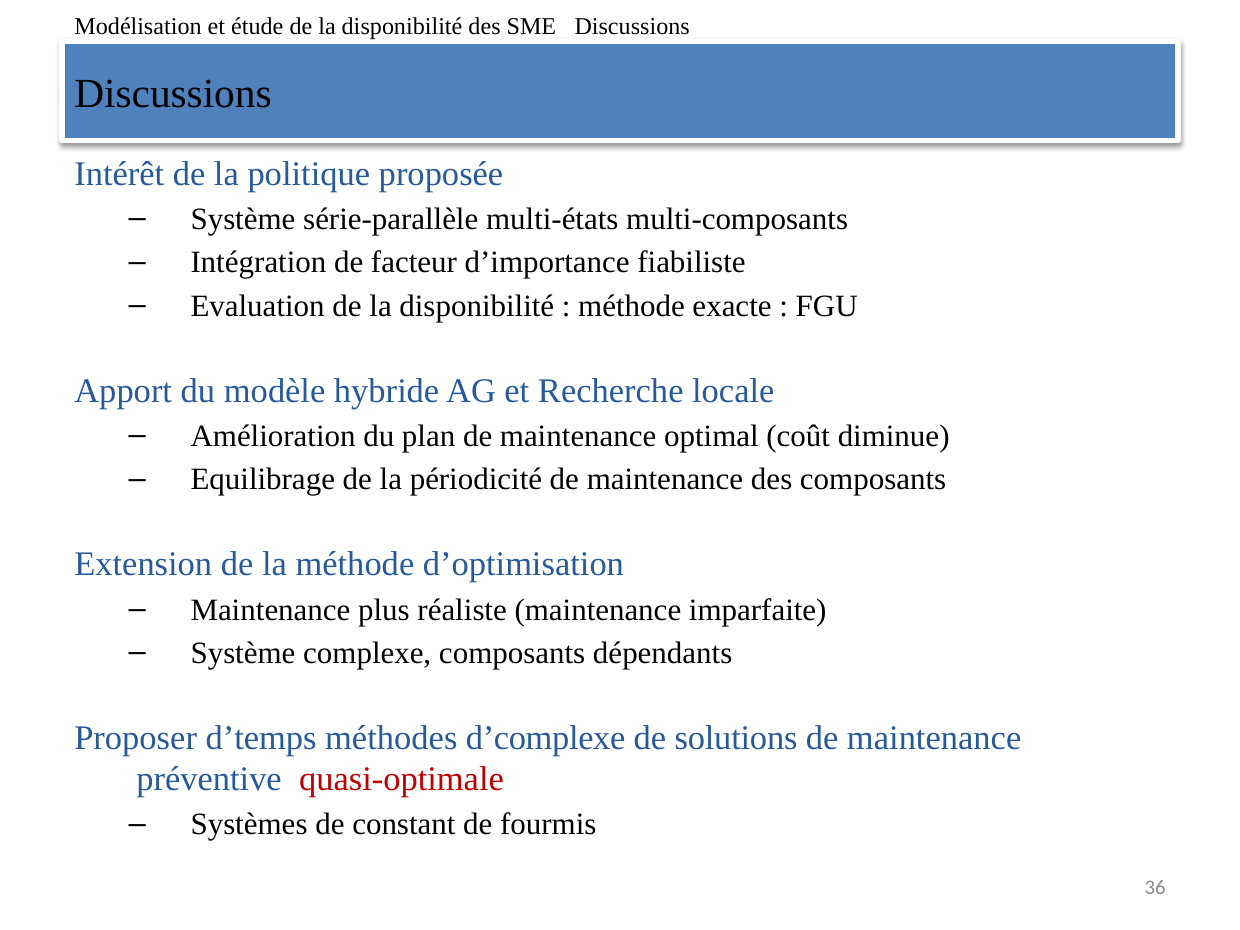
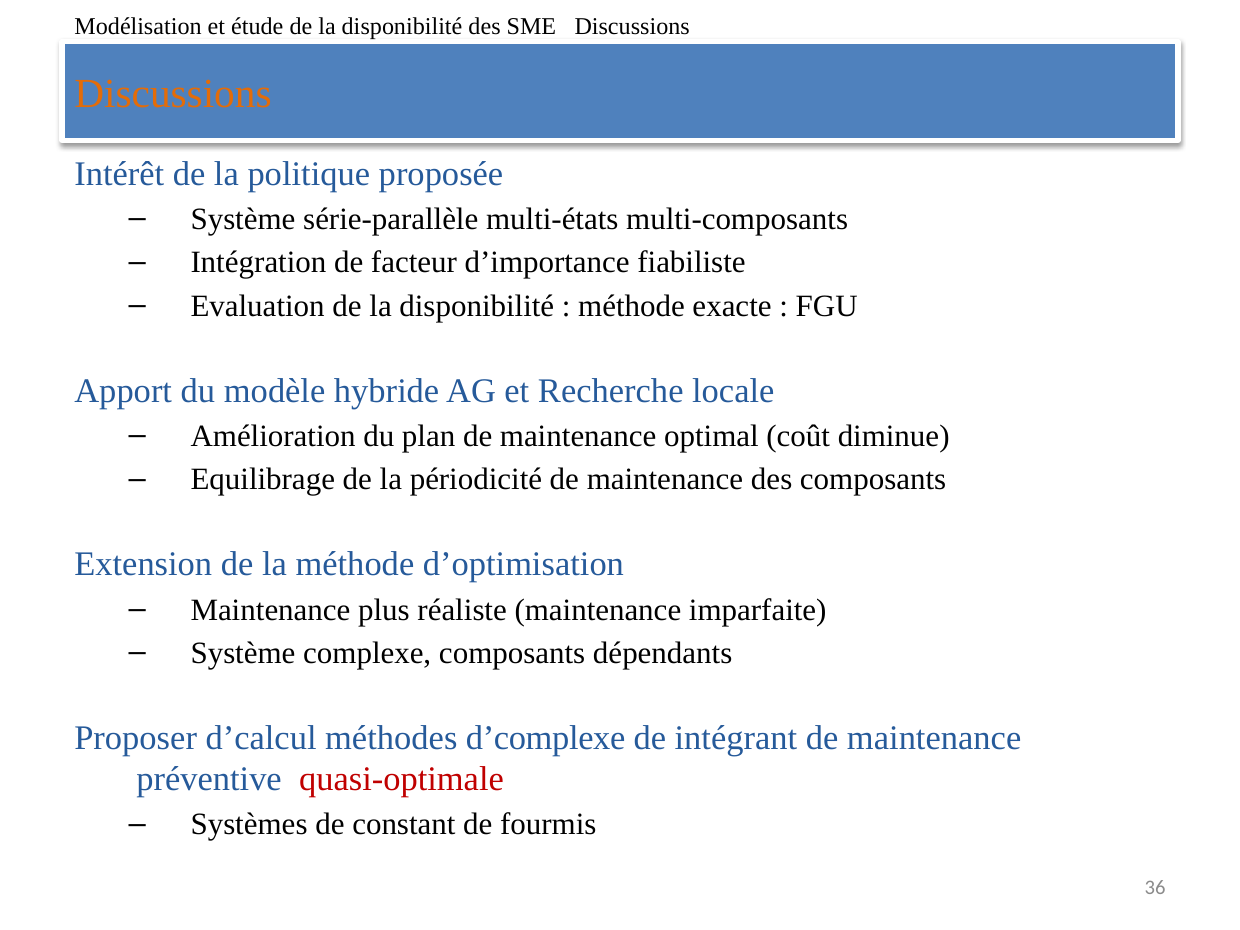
Discussions at (173, 94) colour: black -> orange
d’temps: d’temps -> d’calcul
solutions: solutions -> intégrant
